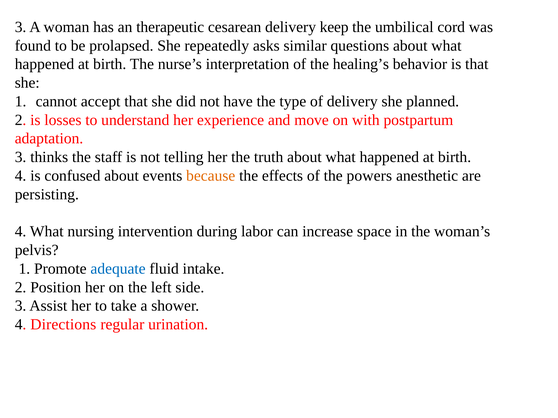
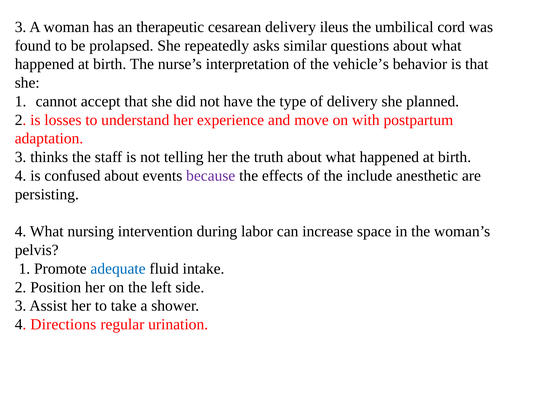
keep: keep -> ileus
healing’s: healing’s -> vehicle’s
because colour: orange -> purple
powers: powers -> include
